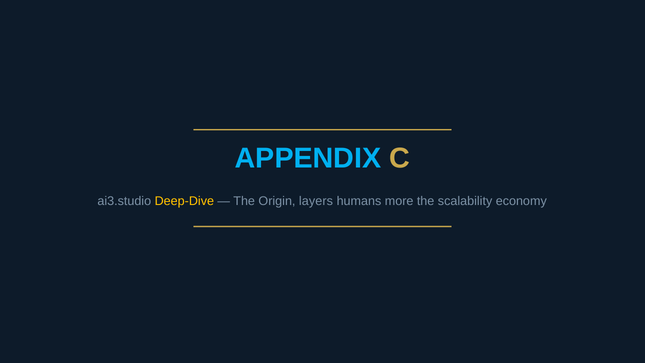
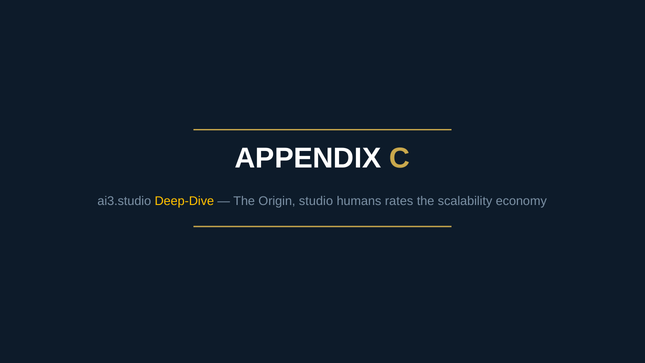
APPENDIX colour: light blue -> white
layers: layers -> studio
more: more -> rates
